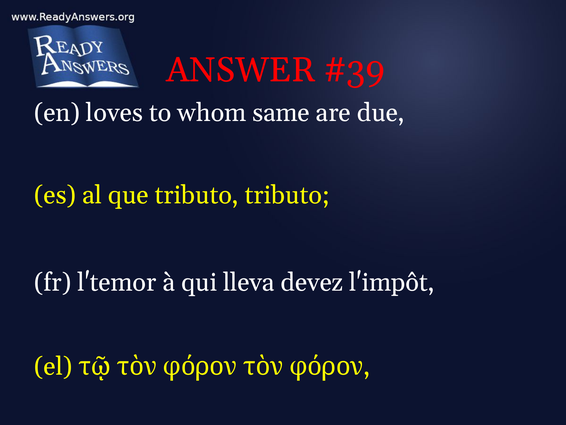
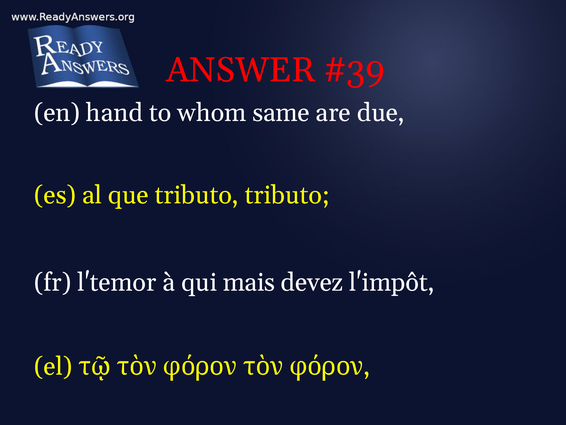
loves: loves -> hand
lleva: lleva -> mais
